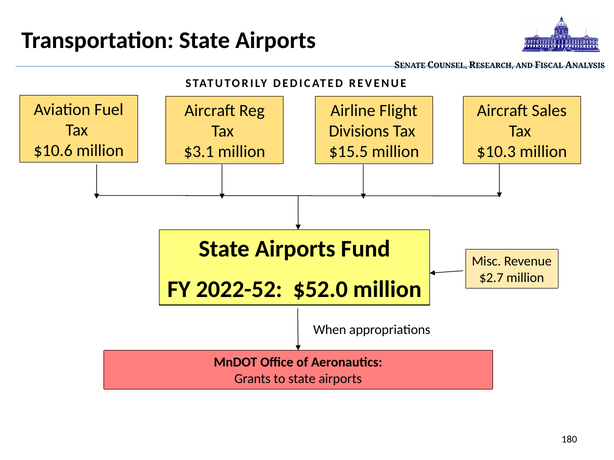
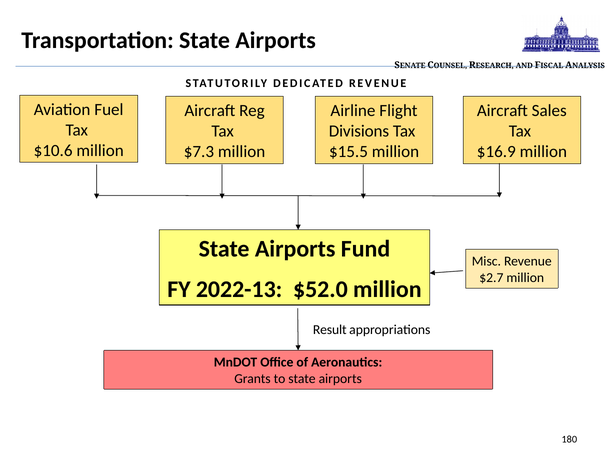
$3.1: $3.1 -> $7.3
$10.3: $10.3 -> $16.9
2022-52: 2022-52 -> 2022-13
When: When -> Result
